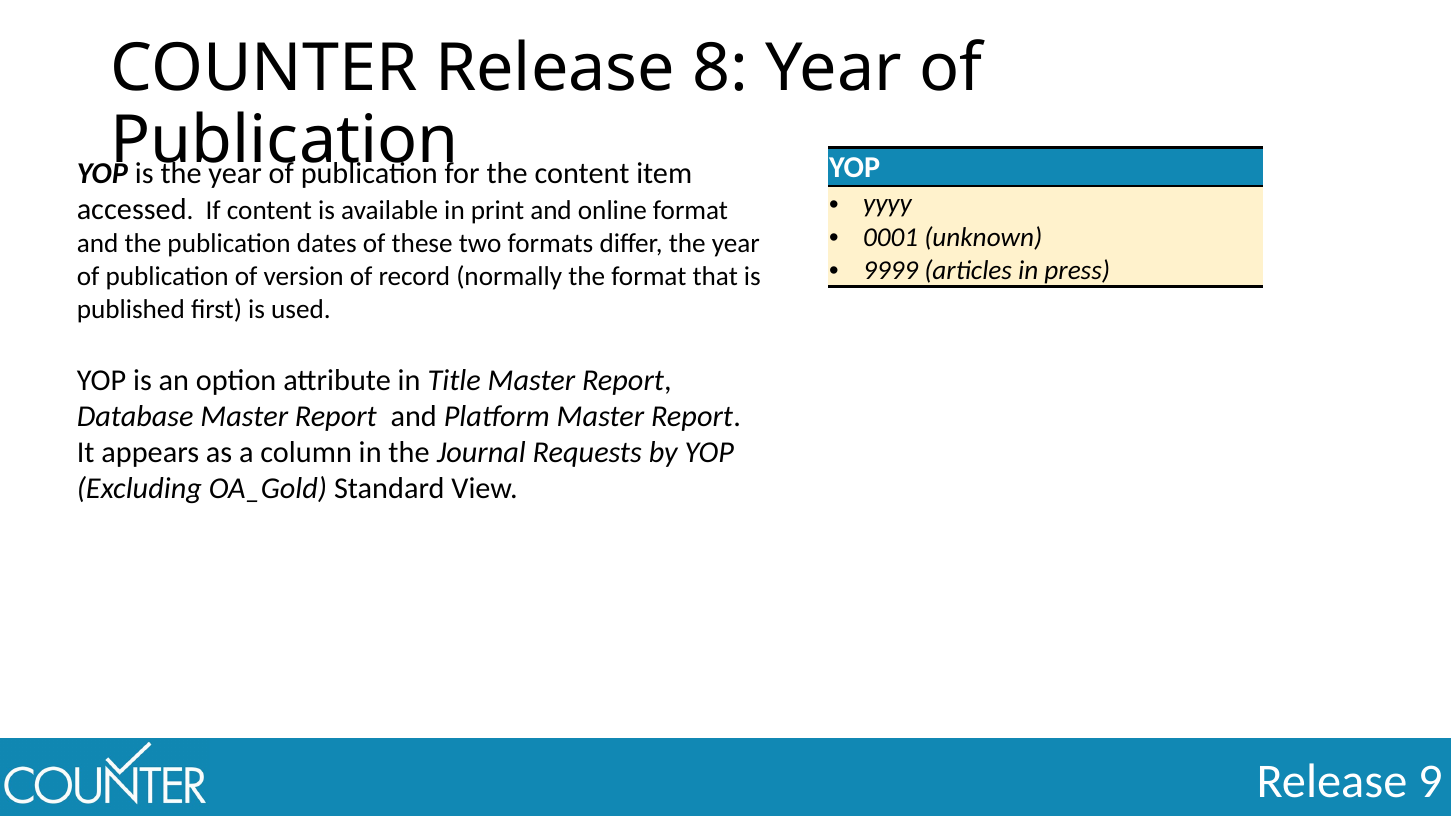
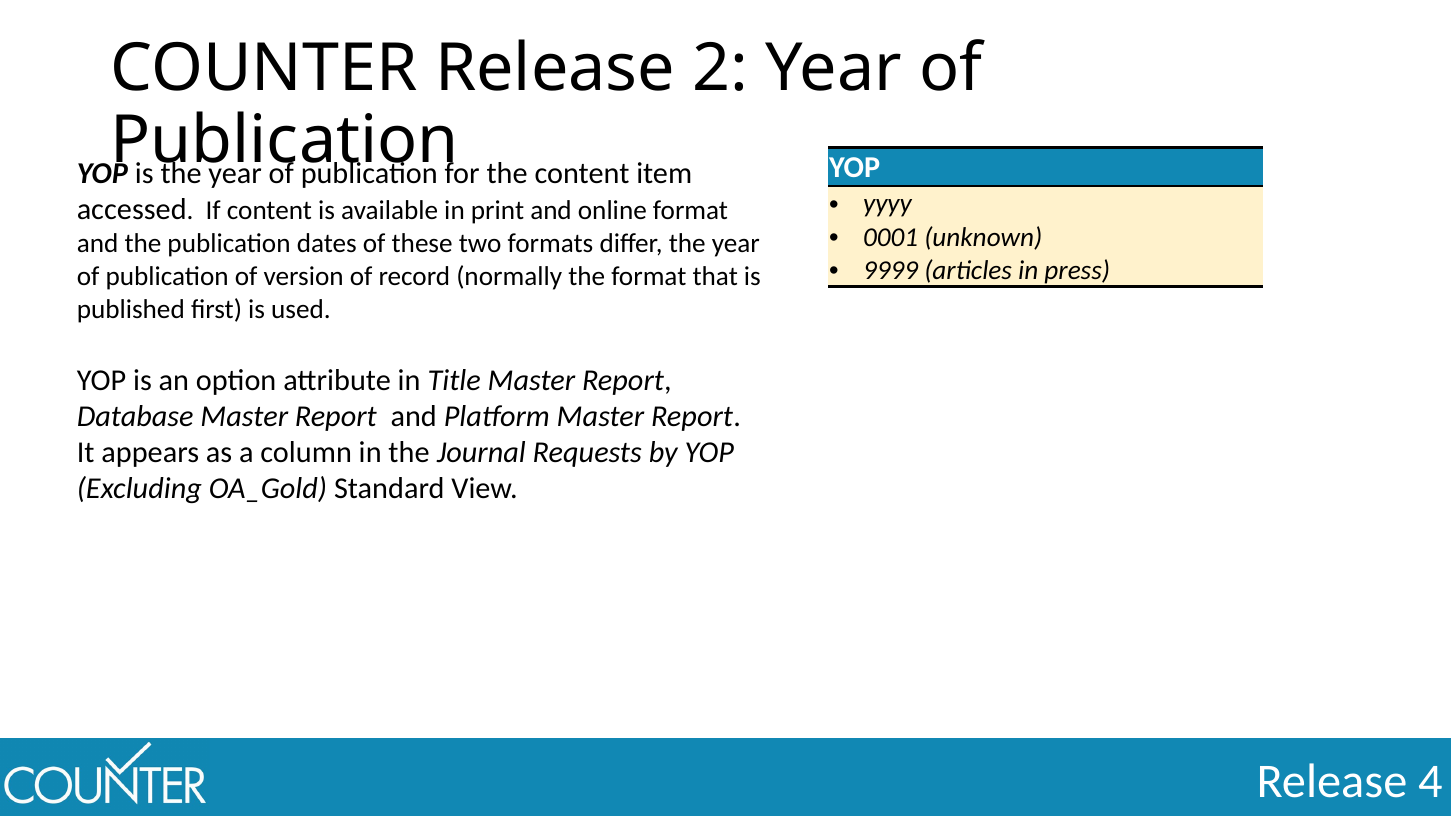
8: 8 -> 2
9: 9 -> 4
